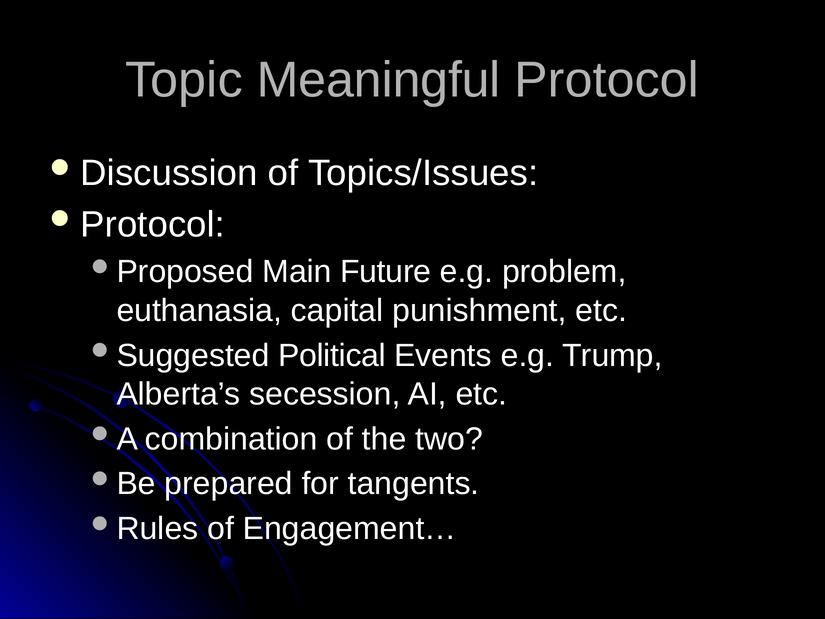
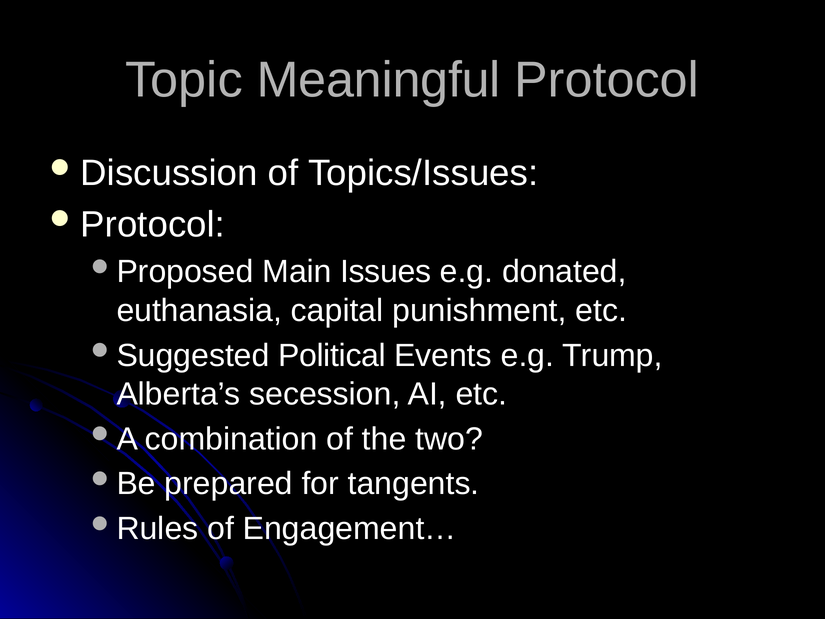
Future: Future -> Issues
problem: problem -> donated
